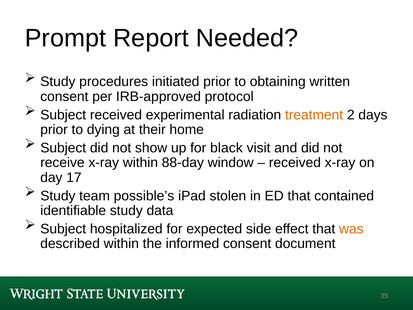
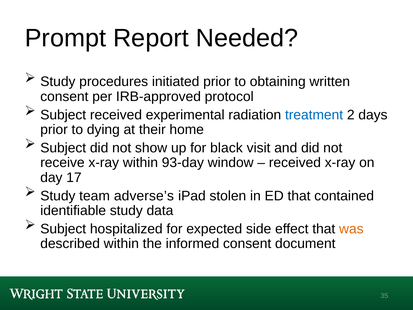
treatment colour: orange -> blue
88-day: 88-day -> 93-day
possible’s: possible’s -> adverse’s
